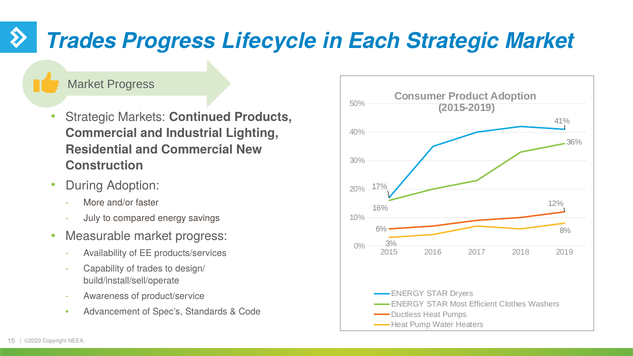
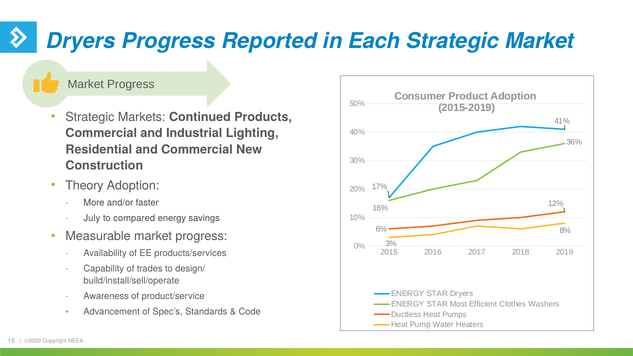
Trades at (81, 41): Trades -> Dryers
Lifecycle: Lifecycle -> Reported
During: During -> Theory
